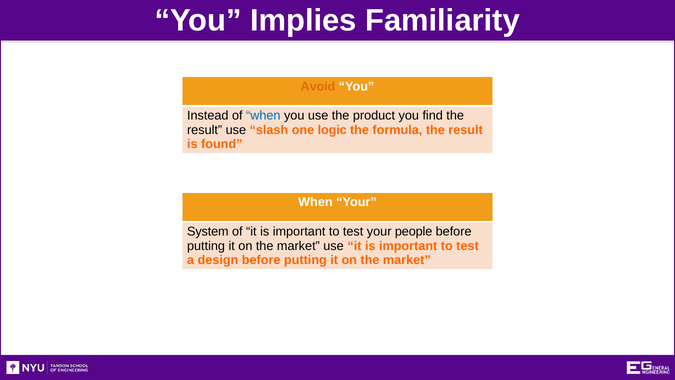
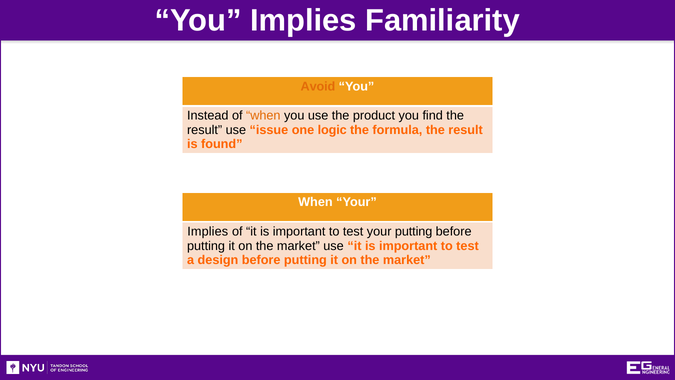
when at (263, 116) colour: blue -> orange
slash: slash -> issue
System at (208, 231): System -> Implies
your people: people -> putting
